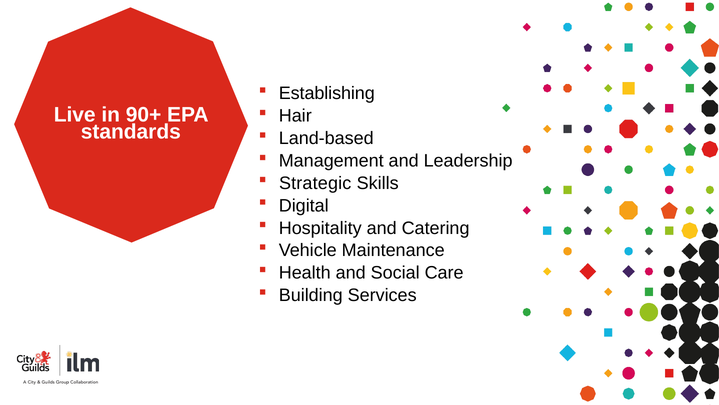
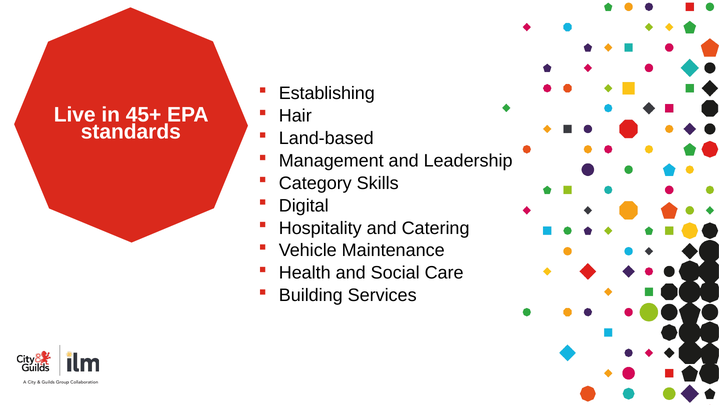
90+: 90+ -> 45+
Strategic: Strategic -> Category
